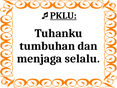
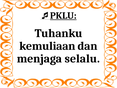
tumbuhan: tumbuhan -> kemuliaan
